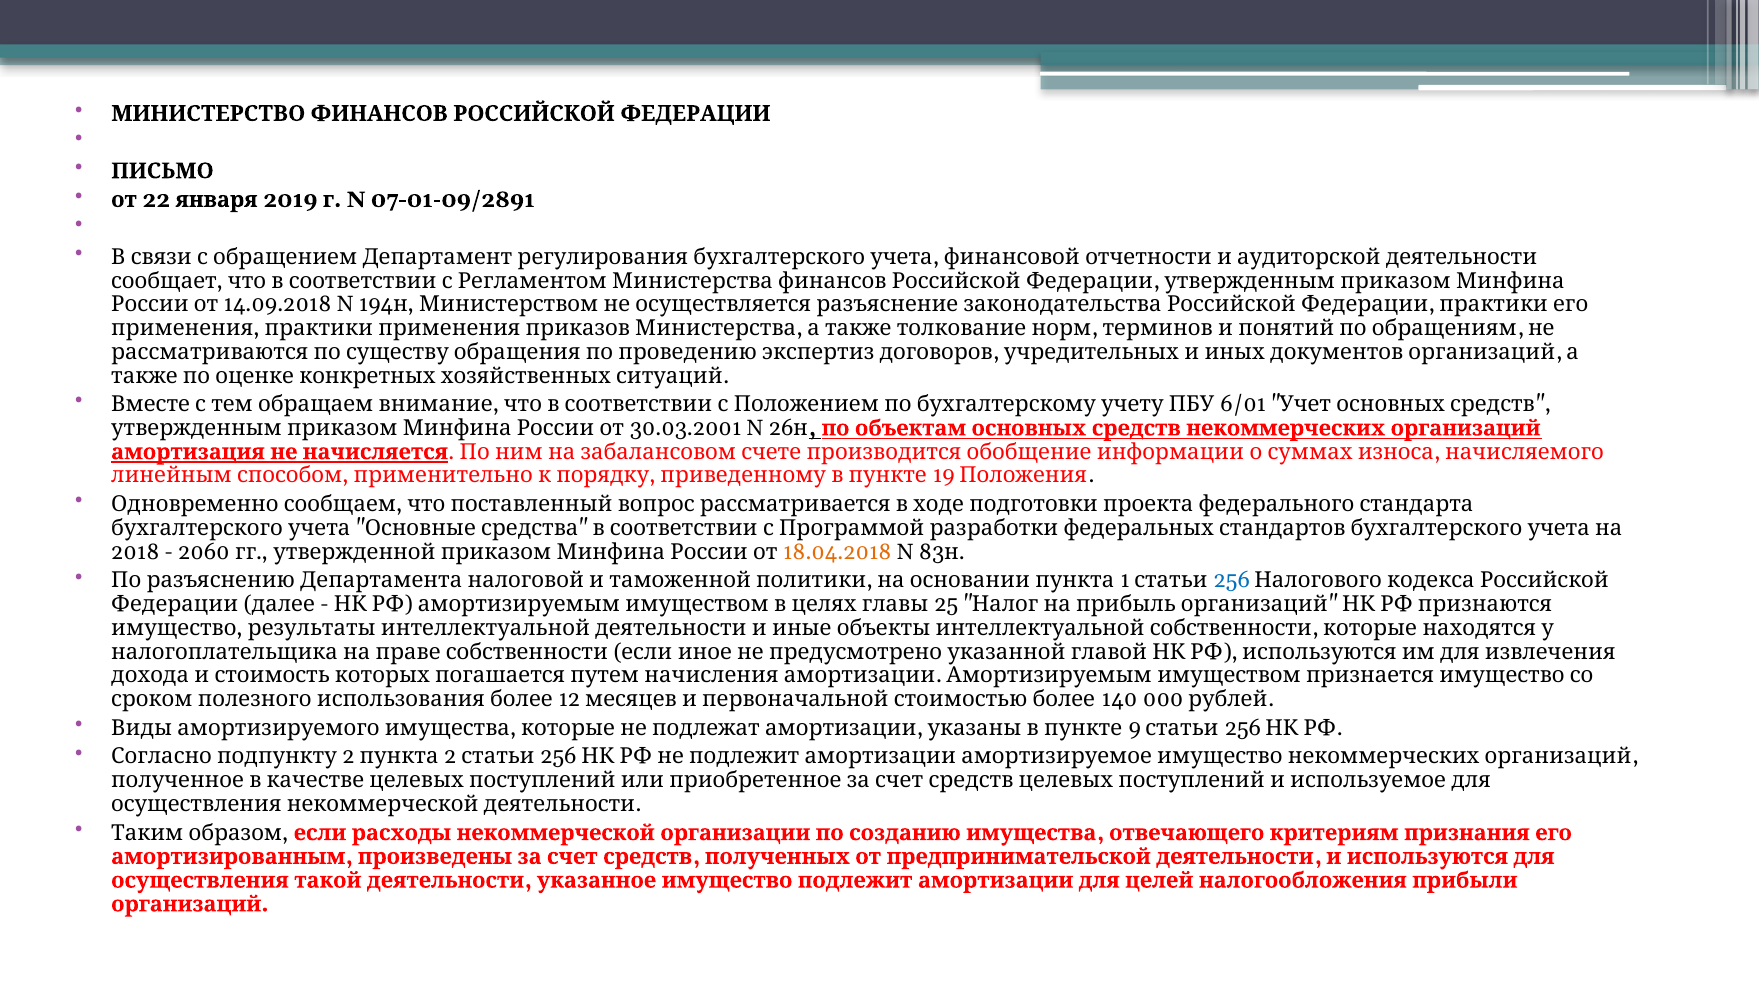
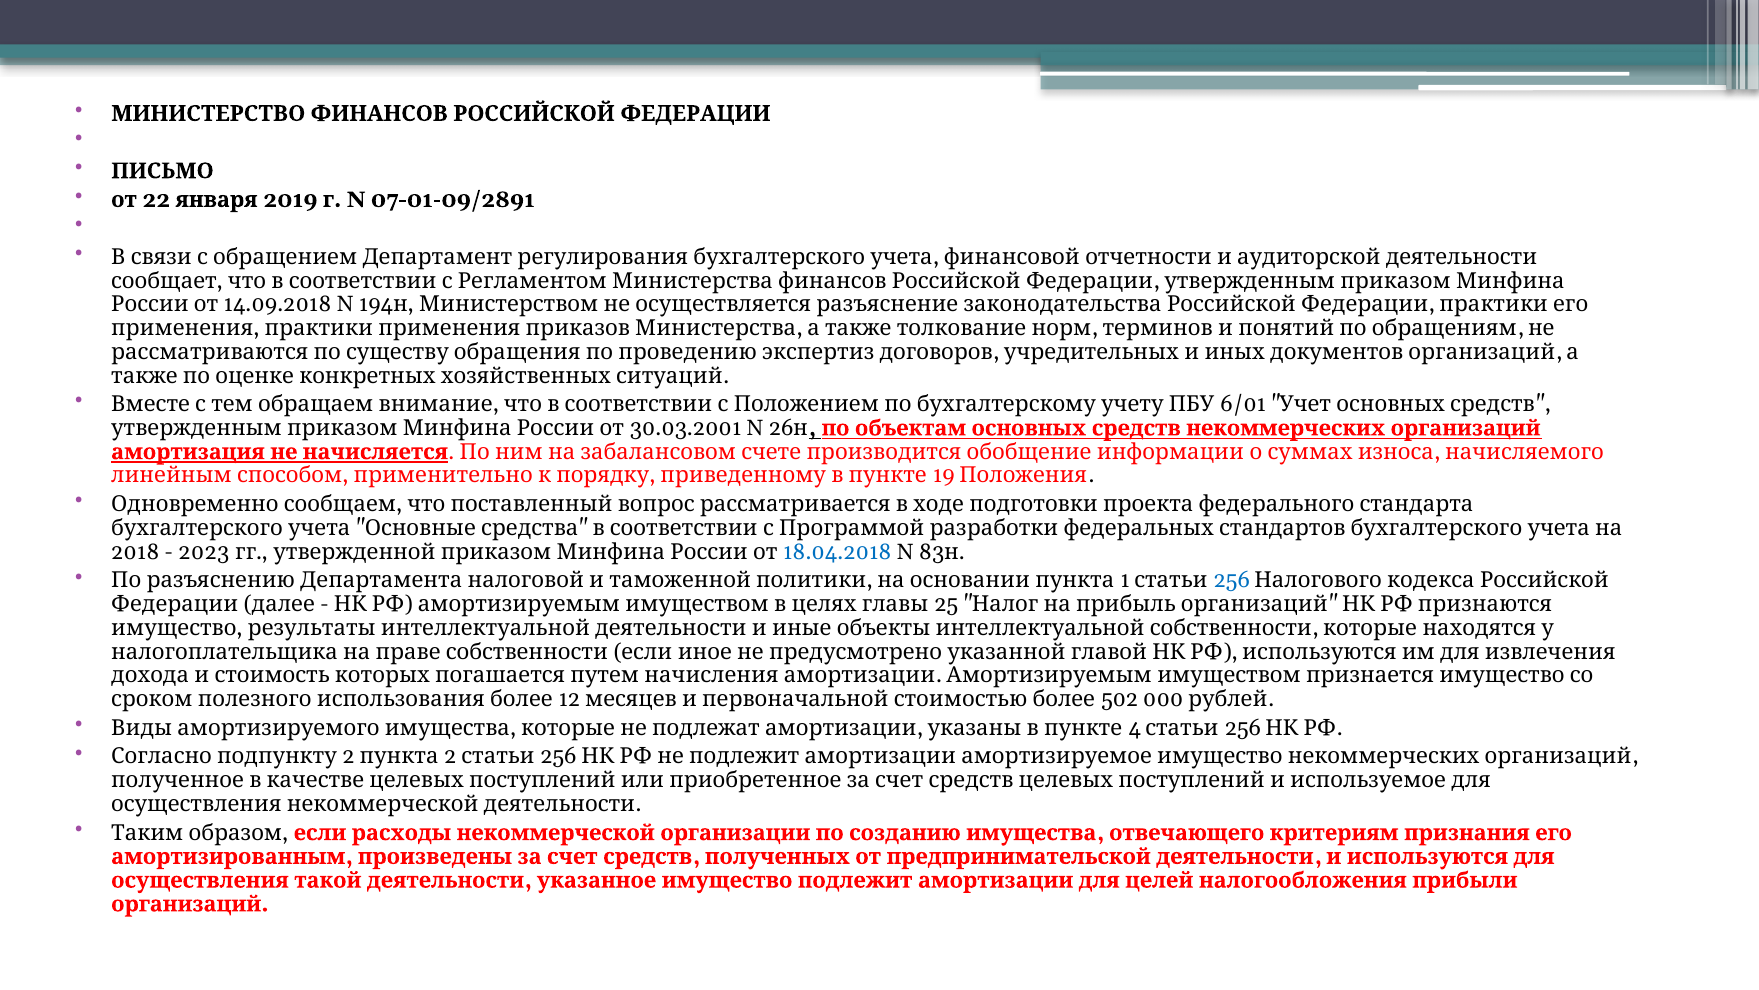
2060: 2060 -> 2023
18.04.2018 colour: orange -> blue
140: 140 -> 502
9: 9 -> 4
